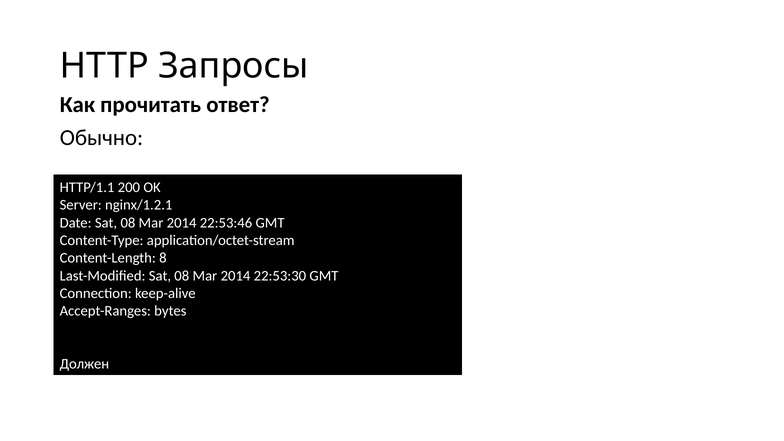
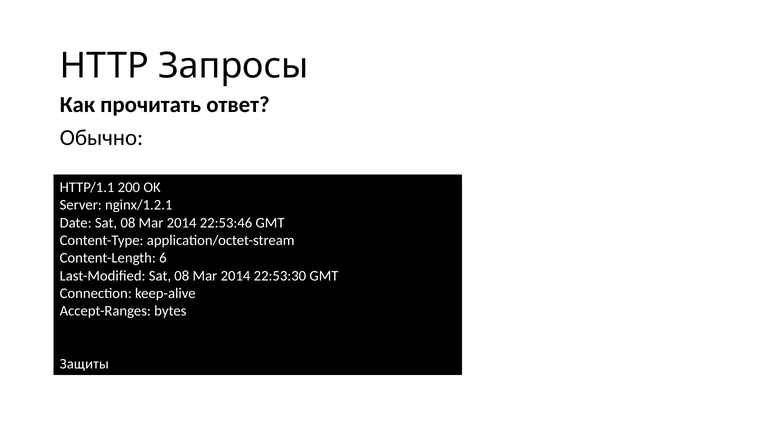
8: 8 -> 6
Должен: Должен -> Защиты
